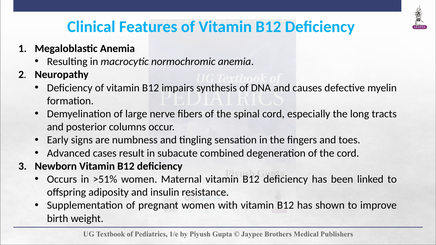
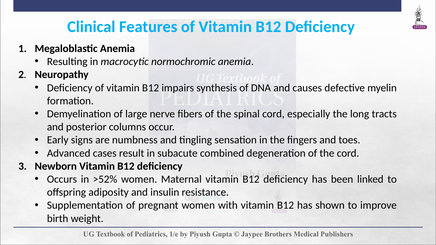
>51%: >51% -> >52%
